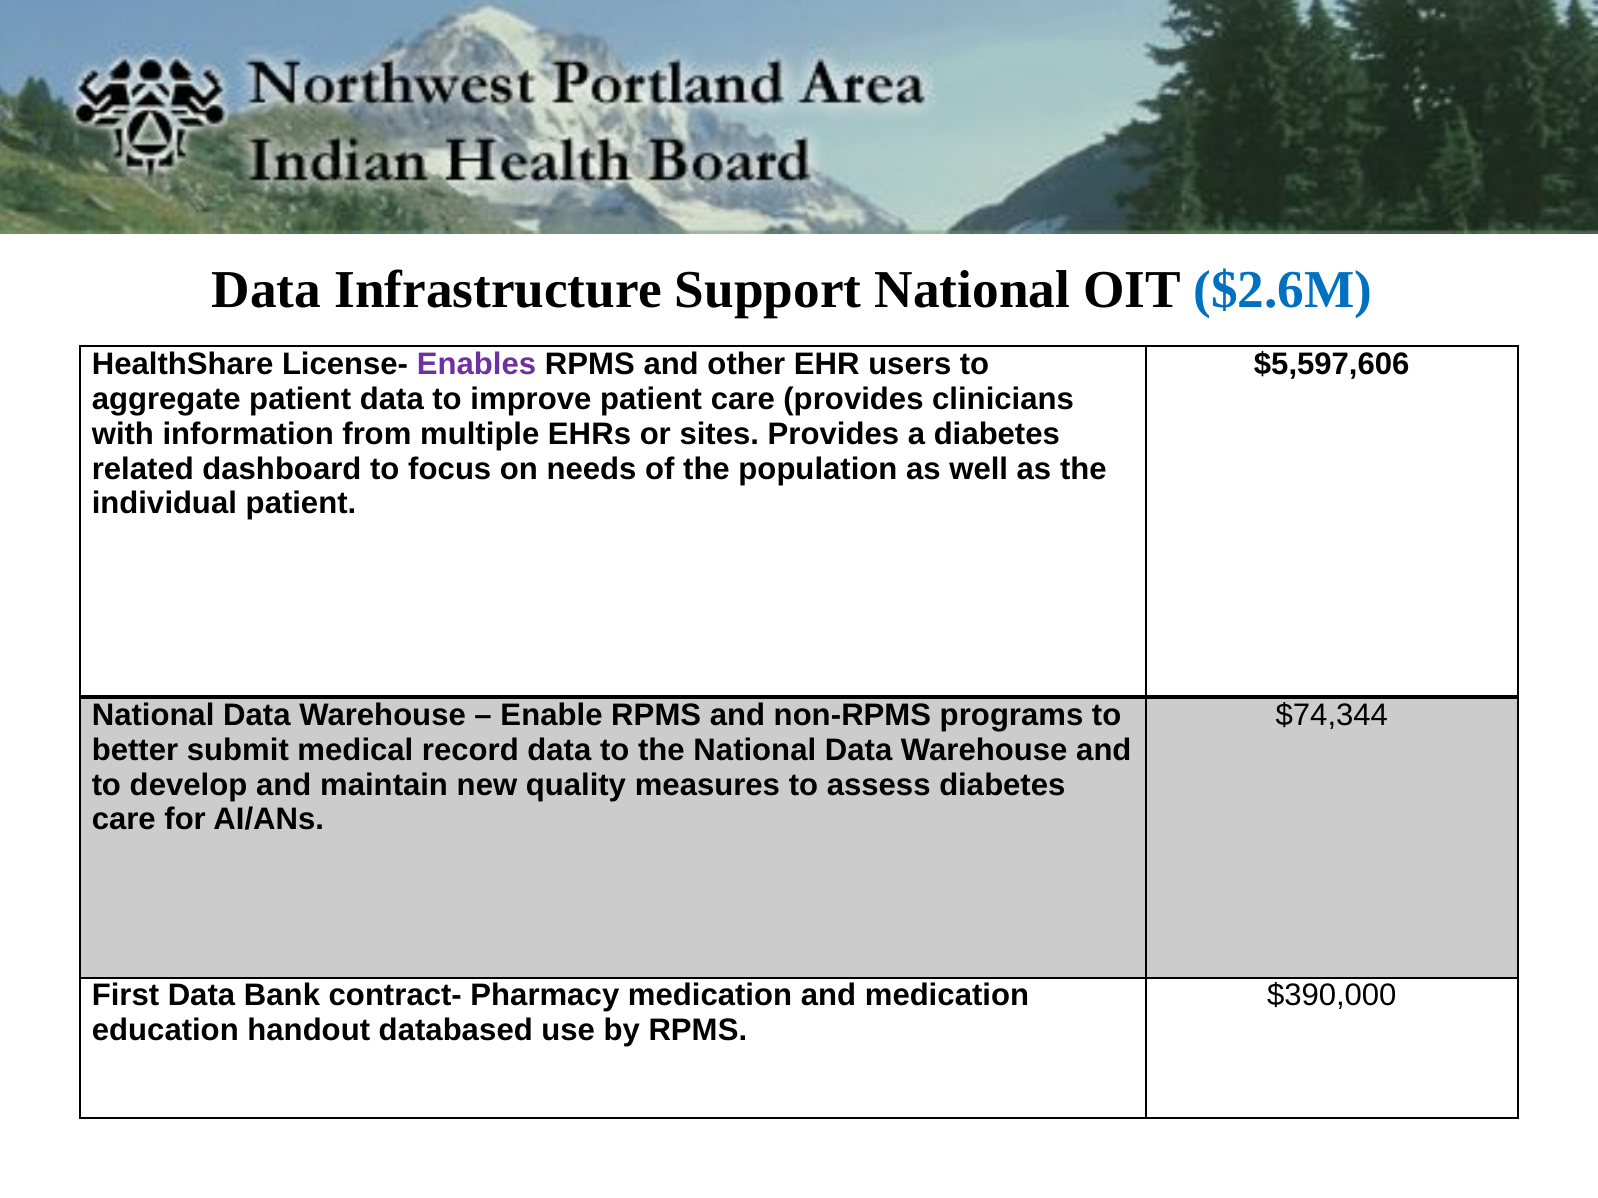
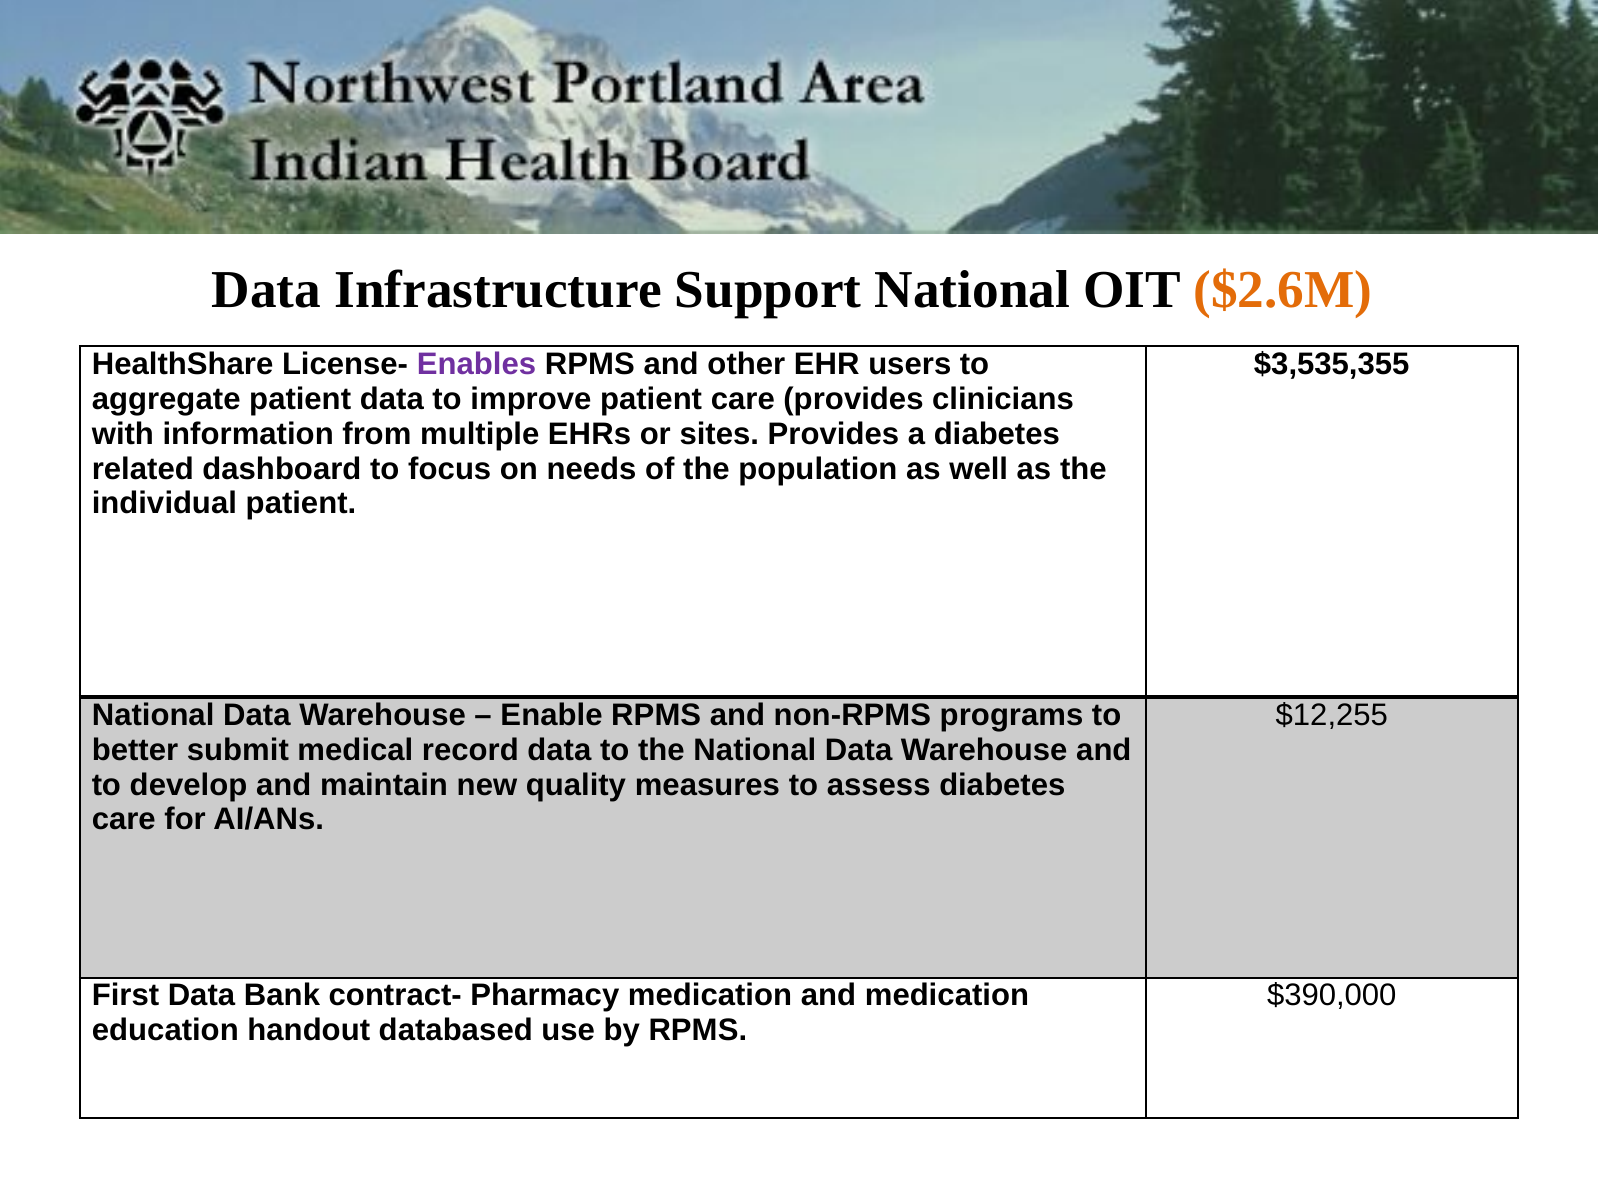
$2.6M colour: blue -> orange
$5,597,606: $5,597,606 -> $3,535,355
$74,344: $74,344 -> $12,255
